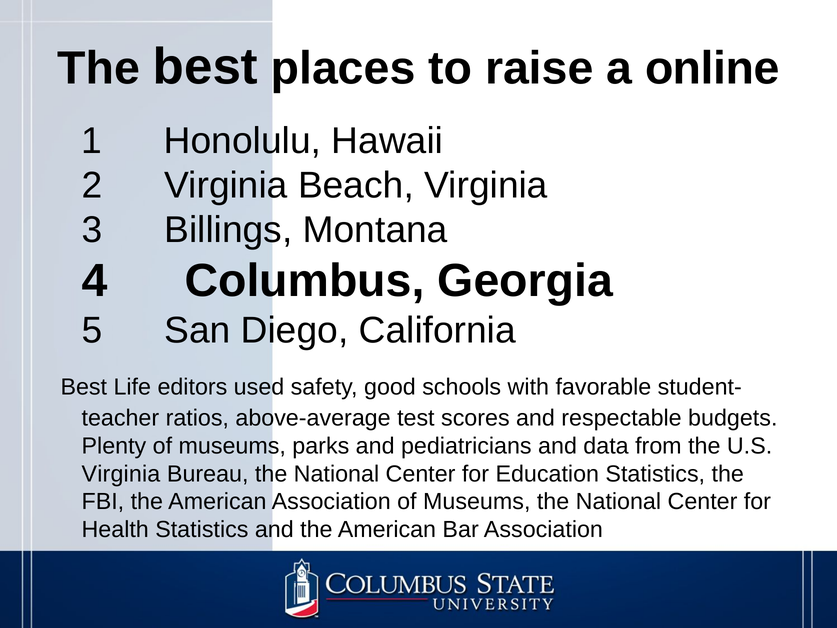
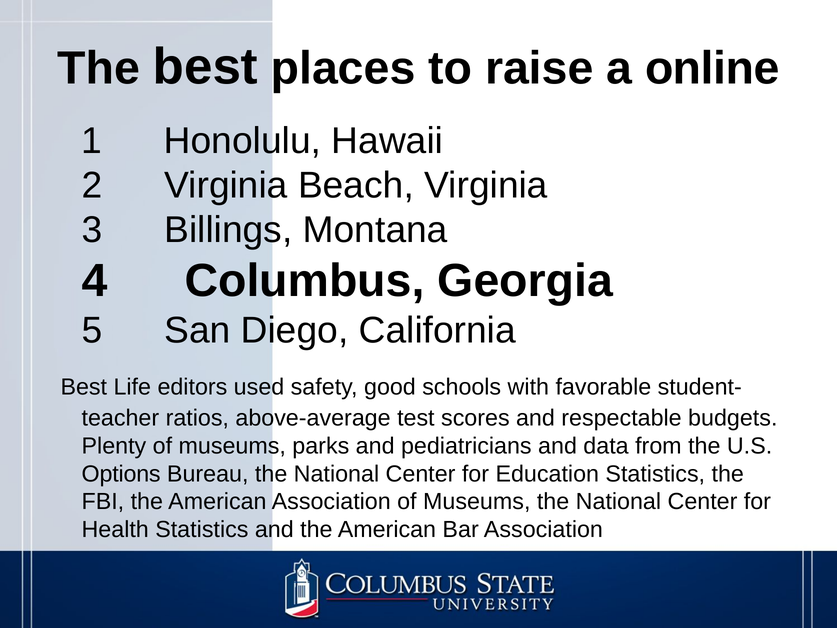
Virginia at (121, 474): Virginia -> Options
